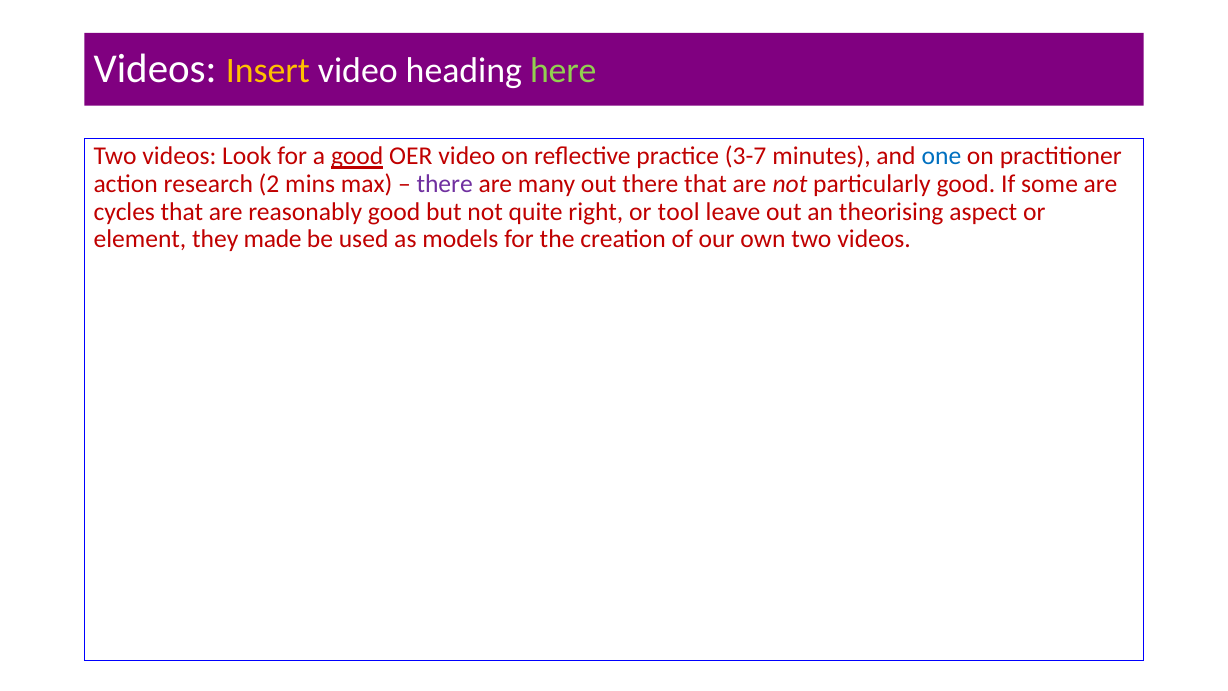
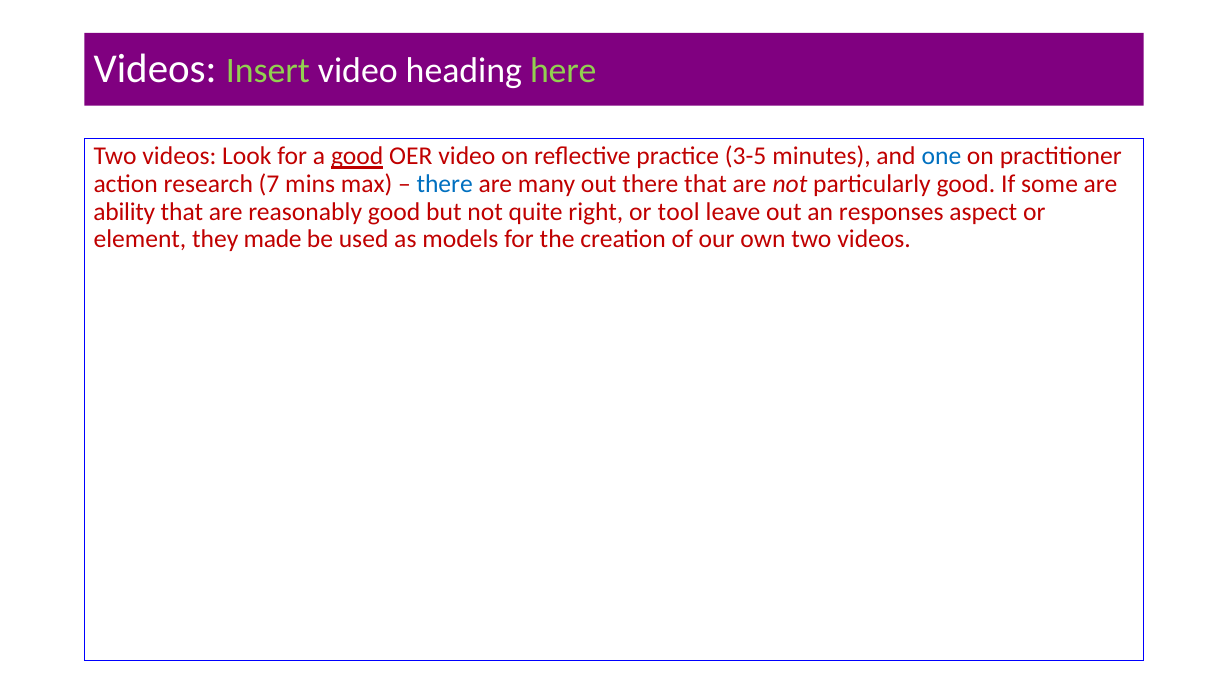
Insert colour: yellow -> light green
3-7: 3-7 -> 3-5
2: 2 -> 7
there at (445, 184) colour: purple -> blue
cycles: cycles -> ability
theorising: theorising -> responses
